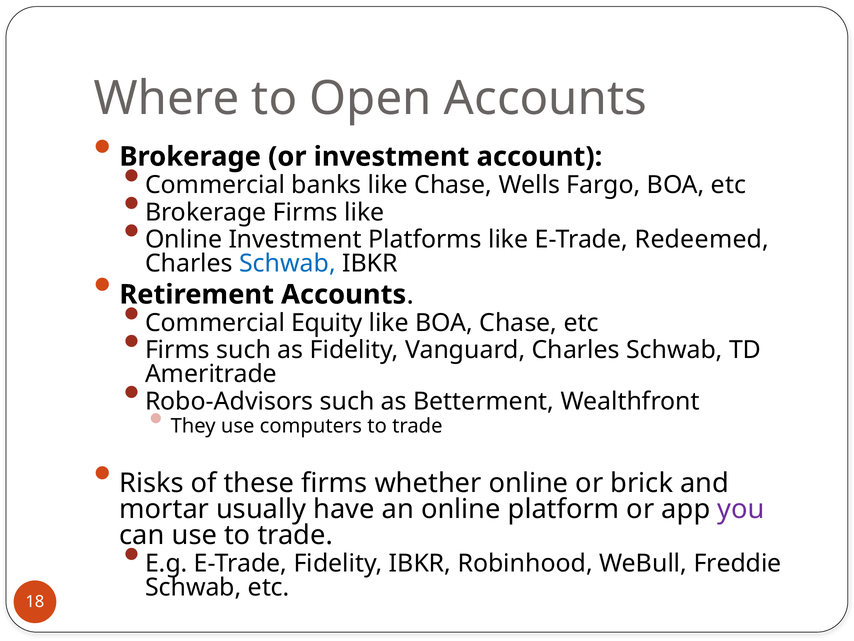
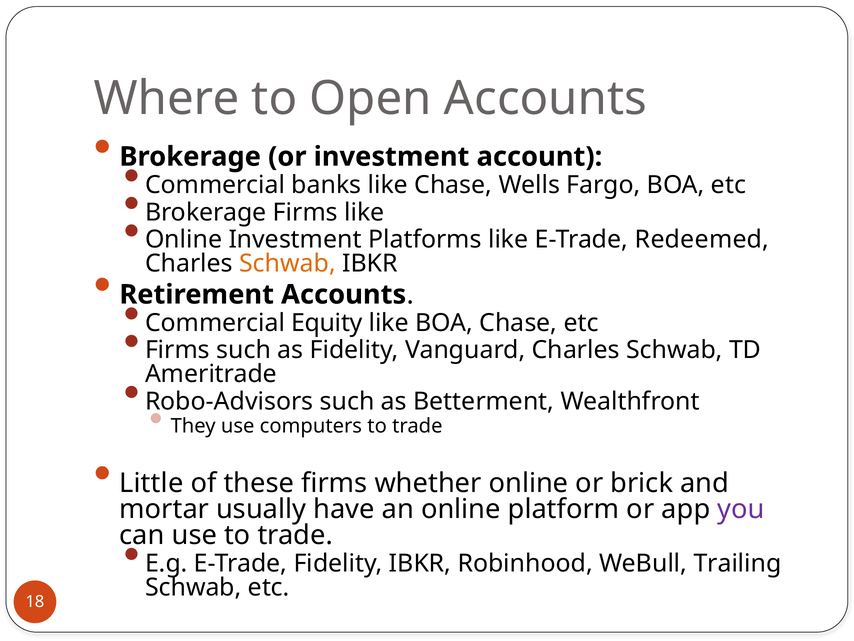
Schwab at (287, 263) colour: blue -> orange
Risks: Risks -> Little
Freddie: Freddie -> Trailing
